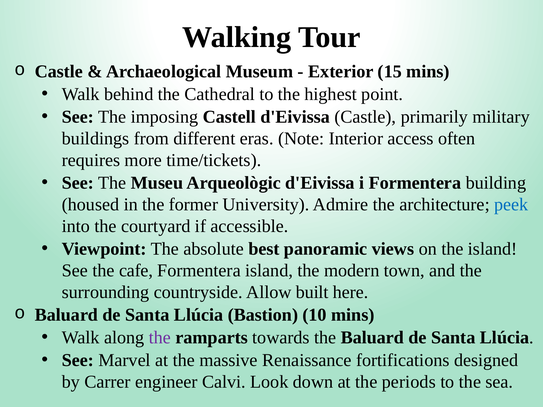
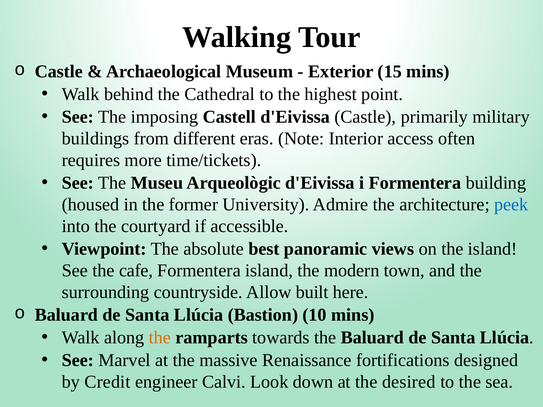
the at (160, 338) colour: purple -> orange
Carrer: Carrer -> Credit
periods: periods -> desired
